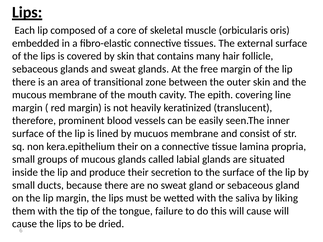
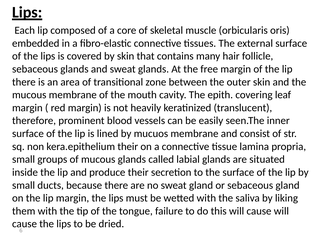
line: line -> leaf
